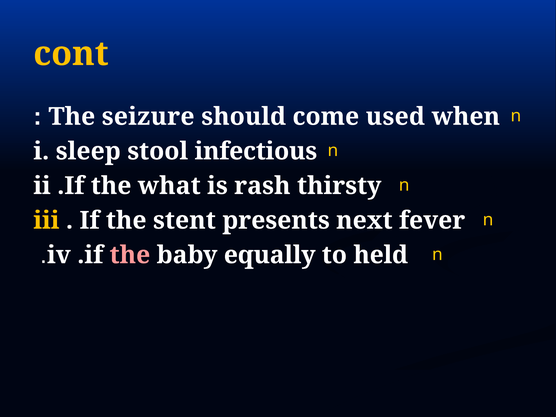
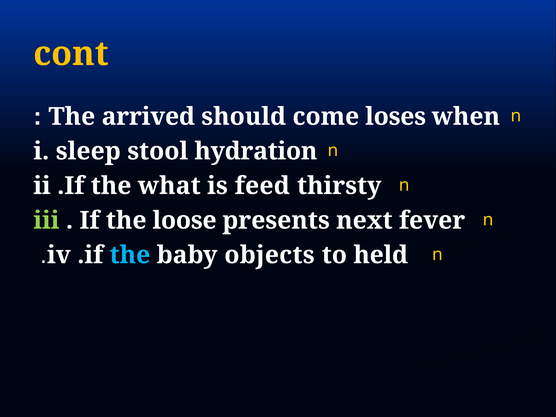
seizure: seizure -> arrived
used: used -> loses
infectious: infectious -> hydration
rash: rash -> feed
iii colour: yellow -> light green
stent: stent -> loose
the at (130, 255) colour: pink -> light blue
equally: equally -> objects
